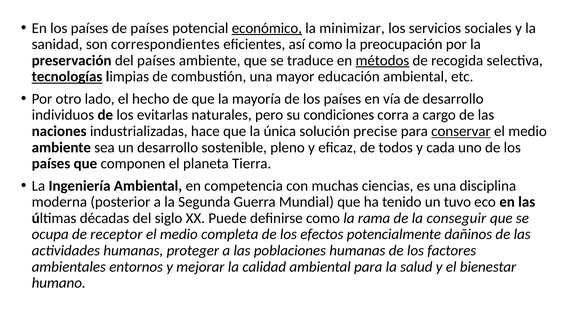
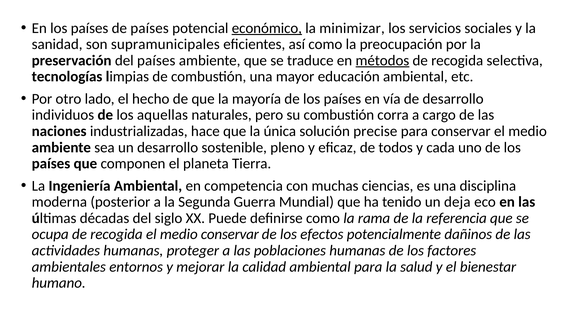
correspondientes: correspondientes -> supramunicipales
tecnologías underline: present -> none
evitarlas: evitarlas -> aquellas
su condiciones: condiciones -> combustión
conservar at (461, 131) underline: present -> none
tuvo: tuvo -> deja
conseguir: conseguir -> referencia
ocupa de receptor: receptor -> recogida
medio completa: completa -> conservar
